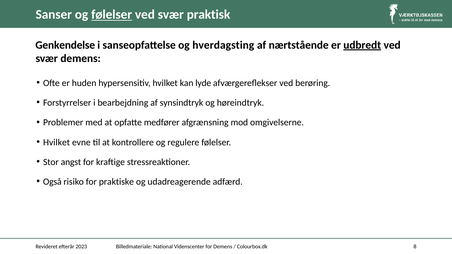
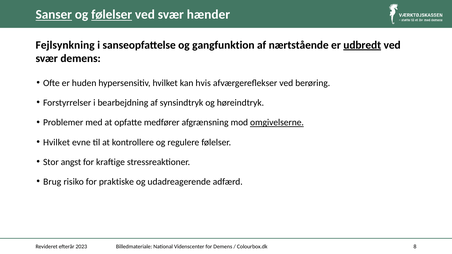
Sanser underline: none -> present
praktisk: praktisk -> hænder
Genkendelse: Genkendelse -> Fejlsynkning
hverdagsting: hverdagsting -> gangfunktion
lyde: lyde -> hvis
omgivelserne underline: none -> present
Også: Også -> Brug
